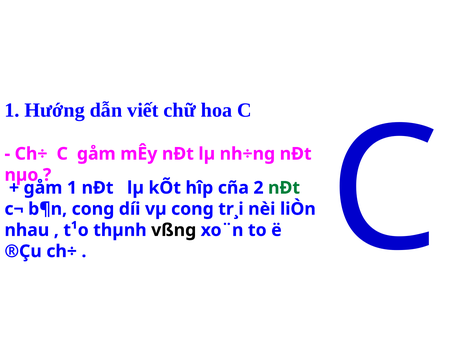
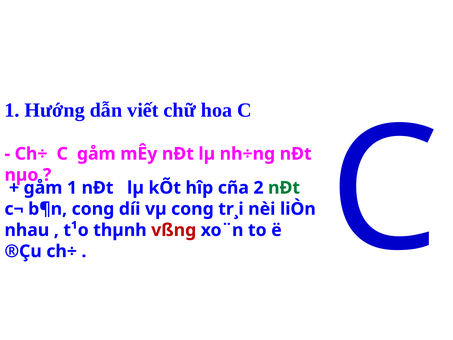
vßng colour: black -> red
